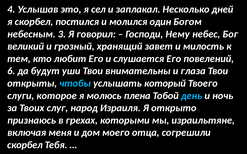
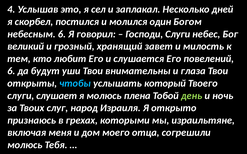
небесным 3: 3 -> 6
Господи Нему: Нему -> Слуги
которое: которое -> слушает
день colour: light blue -> light green
скорбел at (25, 145): скорбел -> молюсь
